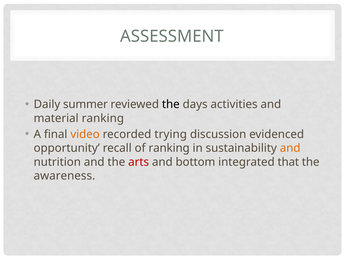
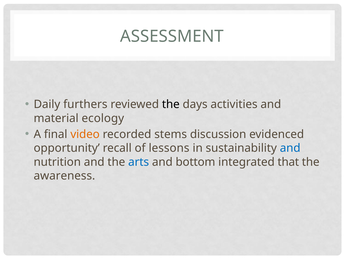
summer: summer -> furthers
material ranking: ranking -> ecology
trying: trying -> stems
of ranking: ranking -> lessons
and at (290, 148) colour: orange -> blue
arts colour: red -> blue
